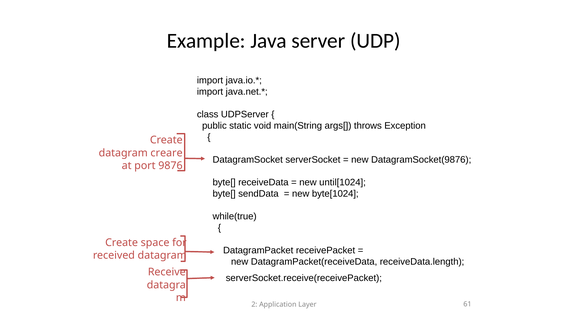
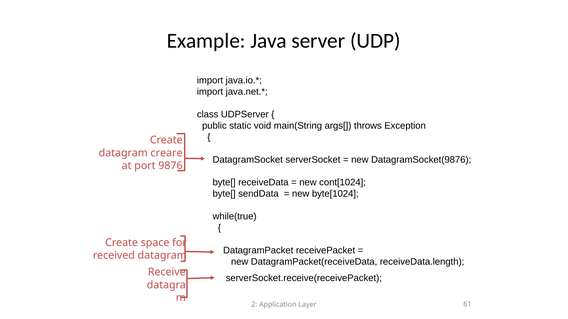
until[1024: until[1024 -> cont[1024
